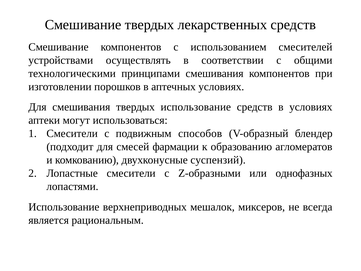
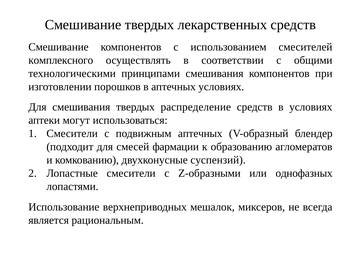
устройствами: устройствами -> комплексного
твердых использование: использование -> распределение
подвижным способов: способов -> аптечных
